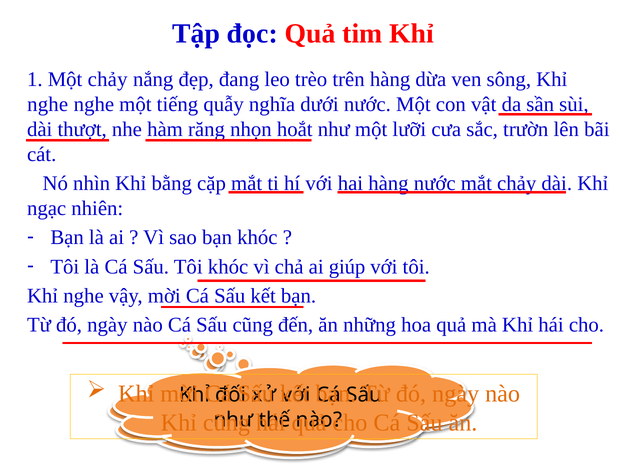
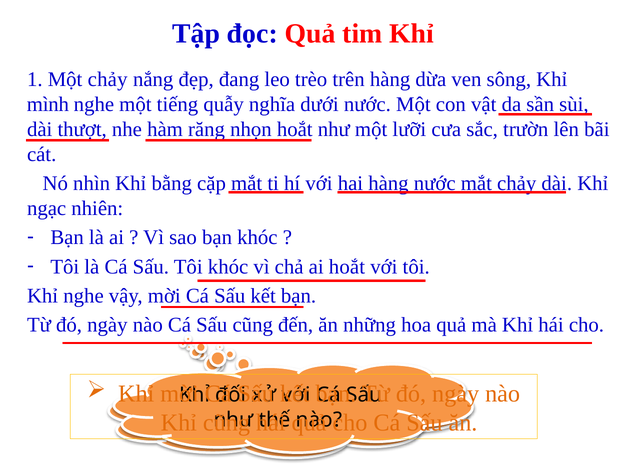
nghe at (48, 104): nghe -> mình
ai giúp: giúp -> hoắt
